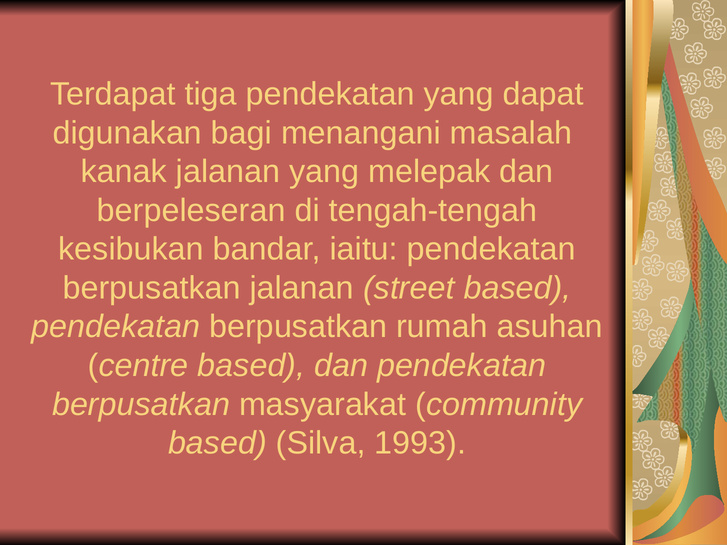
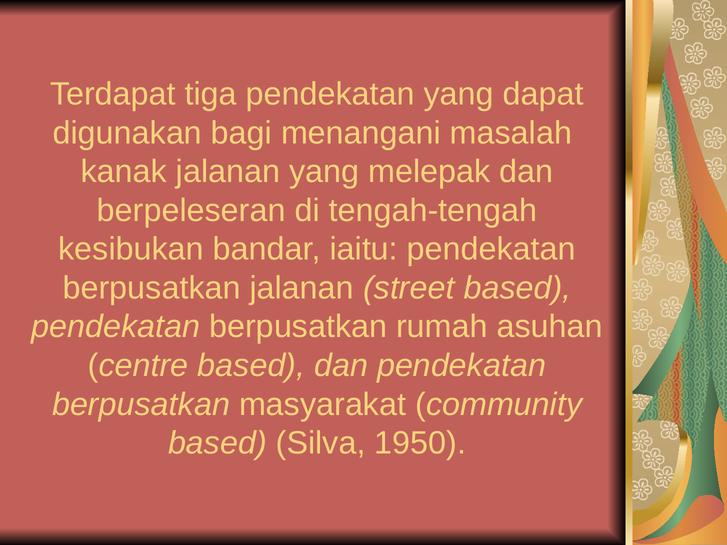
1993: 1993 -> 1950
